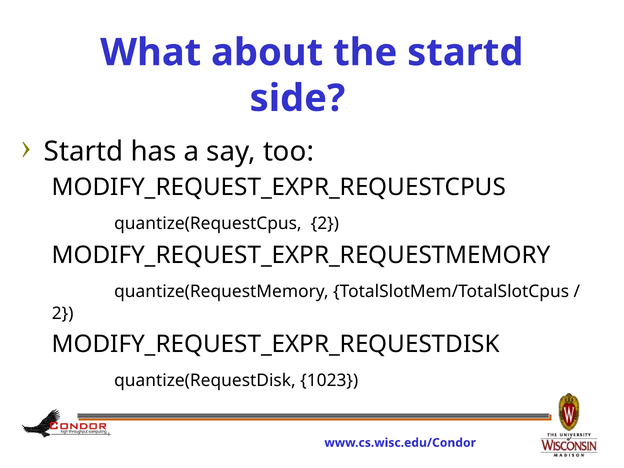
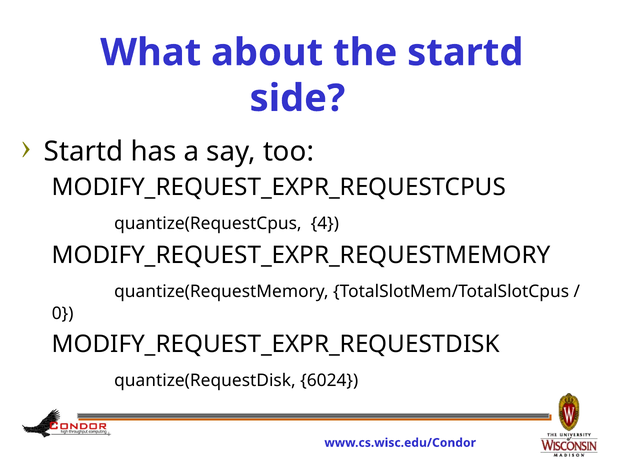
quantize(RequestCpus 2: 2 -> 4
2 at (63, 314): 2 -> 0
1023: 1023 -> 6024
